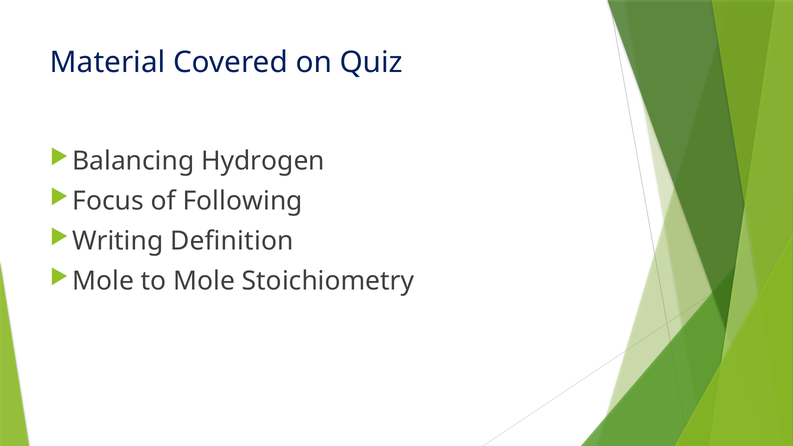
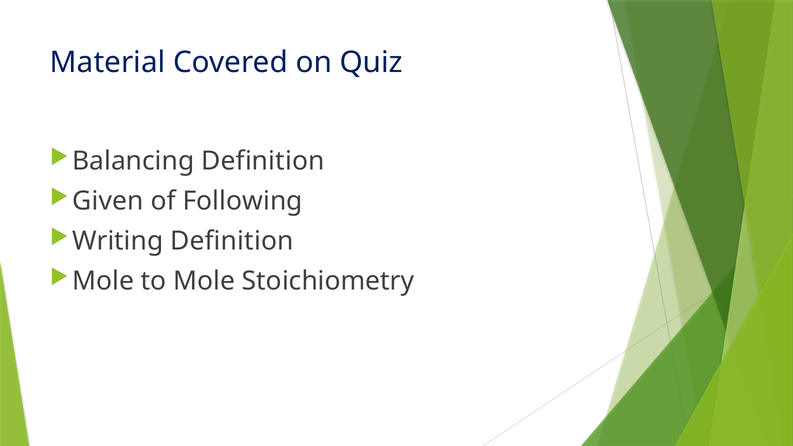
Balancing Hydrogen: Hydrogen -> Definition
Focus: Focus -> Given
